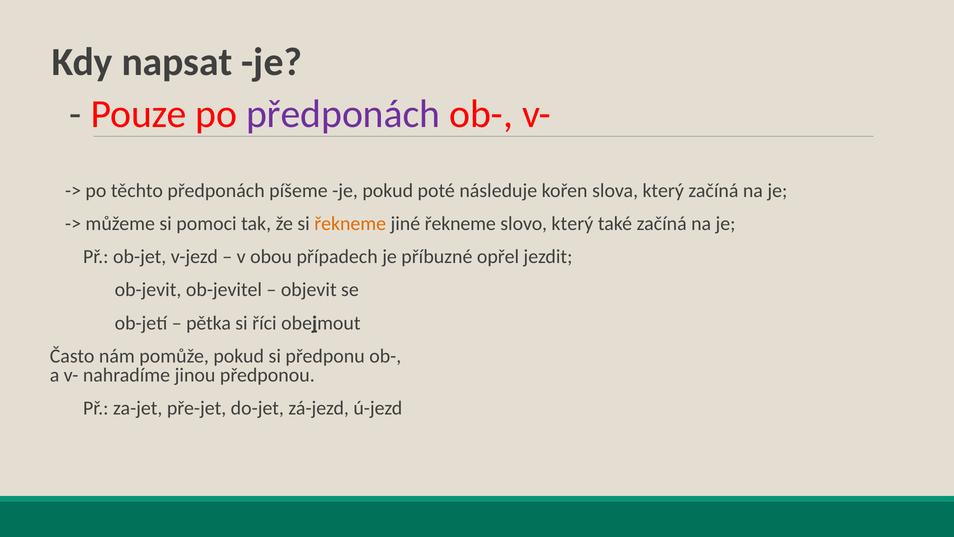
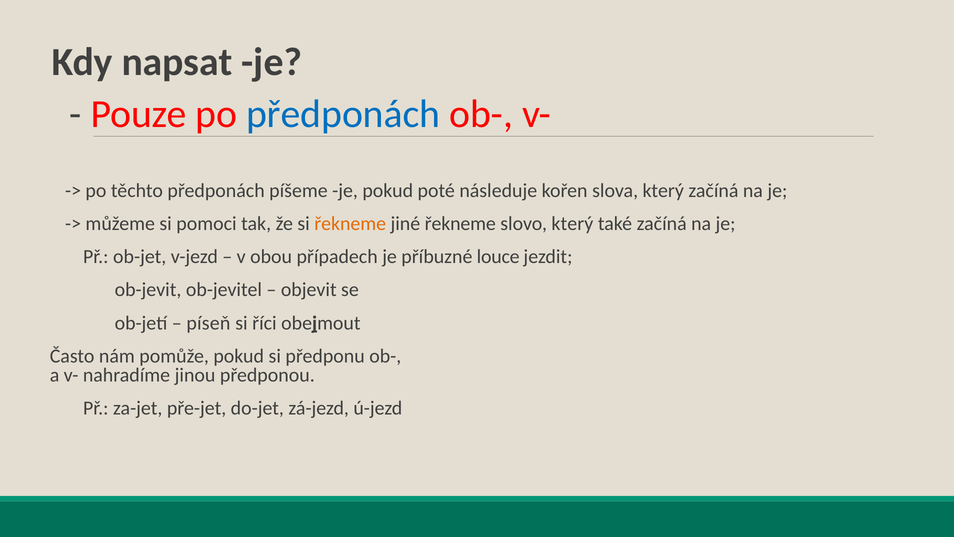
předponách at (343, 114) colour: purple -> blue
opřel: opřel -> louce
pětka: pětka -> píseň
